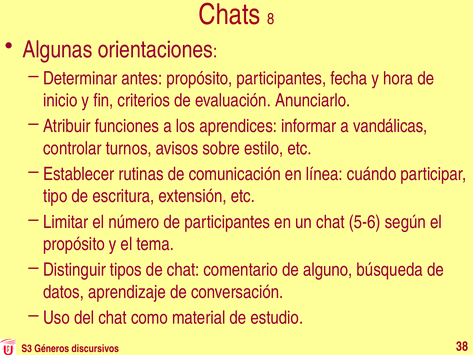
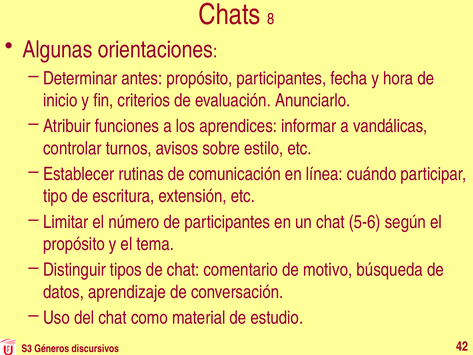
alguno: alguno -> motivo
38: 38 -> 42
